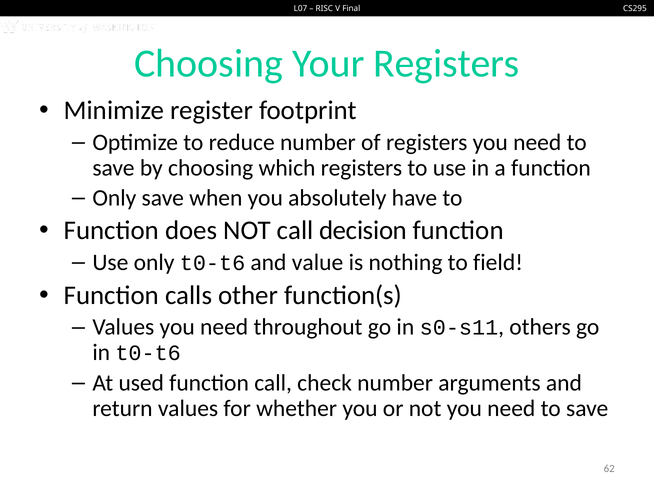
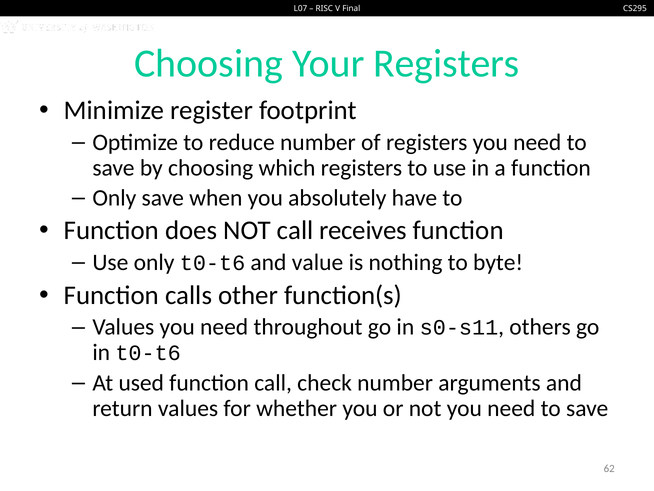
decision: decision -> receives
field: field -> byte
